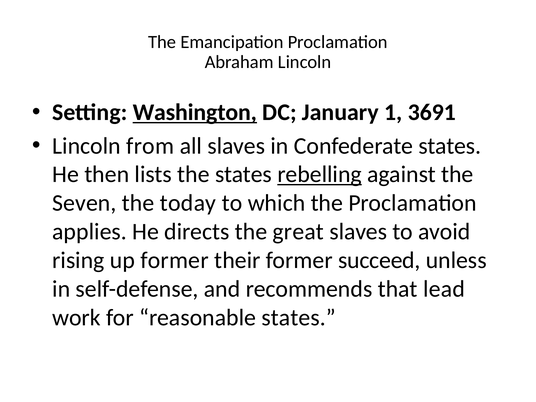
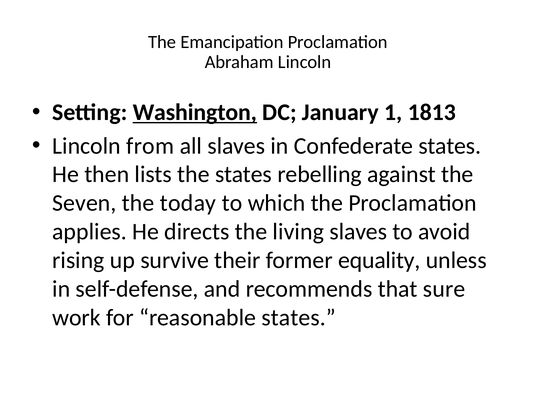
3691: 3691 -> 1813
rebelling underline: present -> none
great: great -> living
up former: former -> survive
succeed: succeed -> equality
lead: lead -> sure
